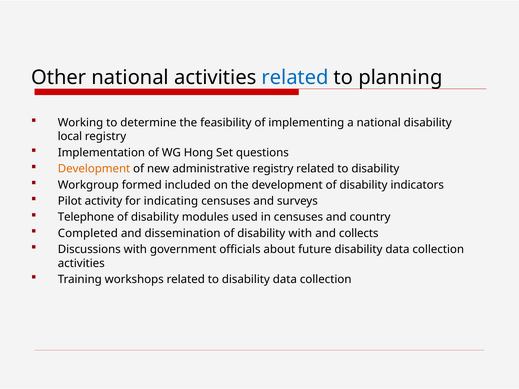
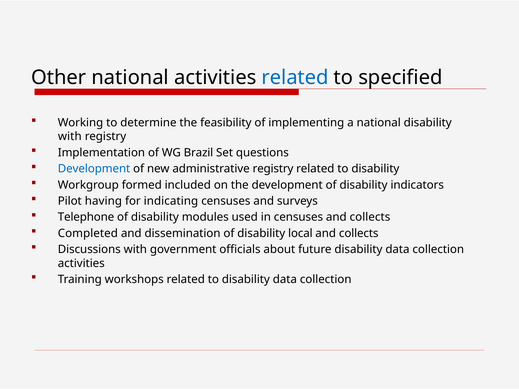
planning: planning -> specified
local at (70, 137): local -> with
Hong: Hong -> Brazil
Development at (94, 169) colour: orange -> blue
activity: activity -> having
censuses and country: country -> collects
disability with: with -> local
